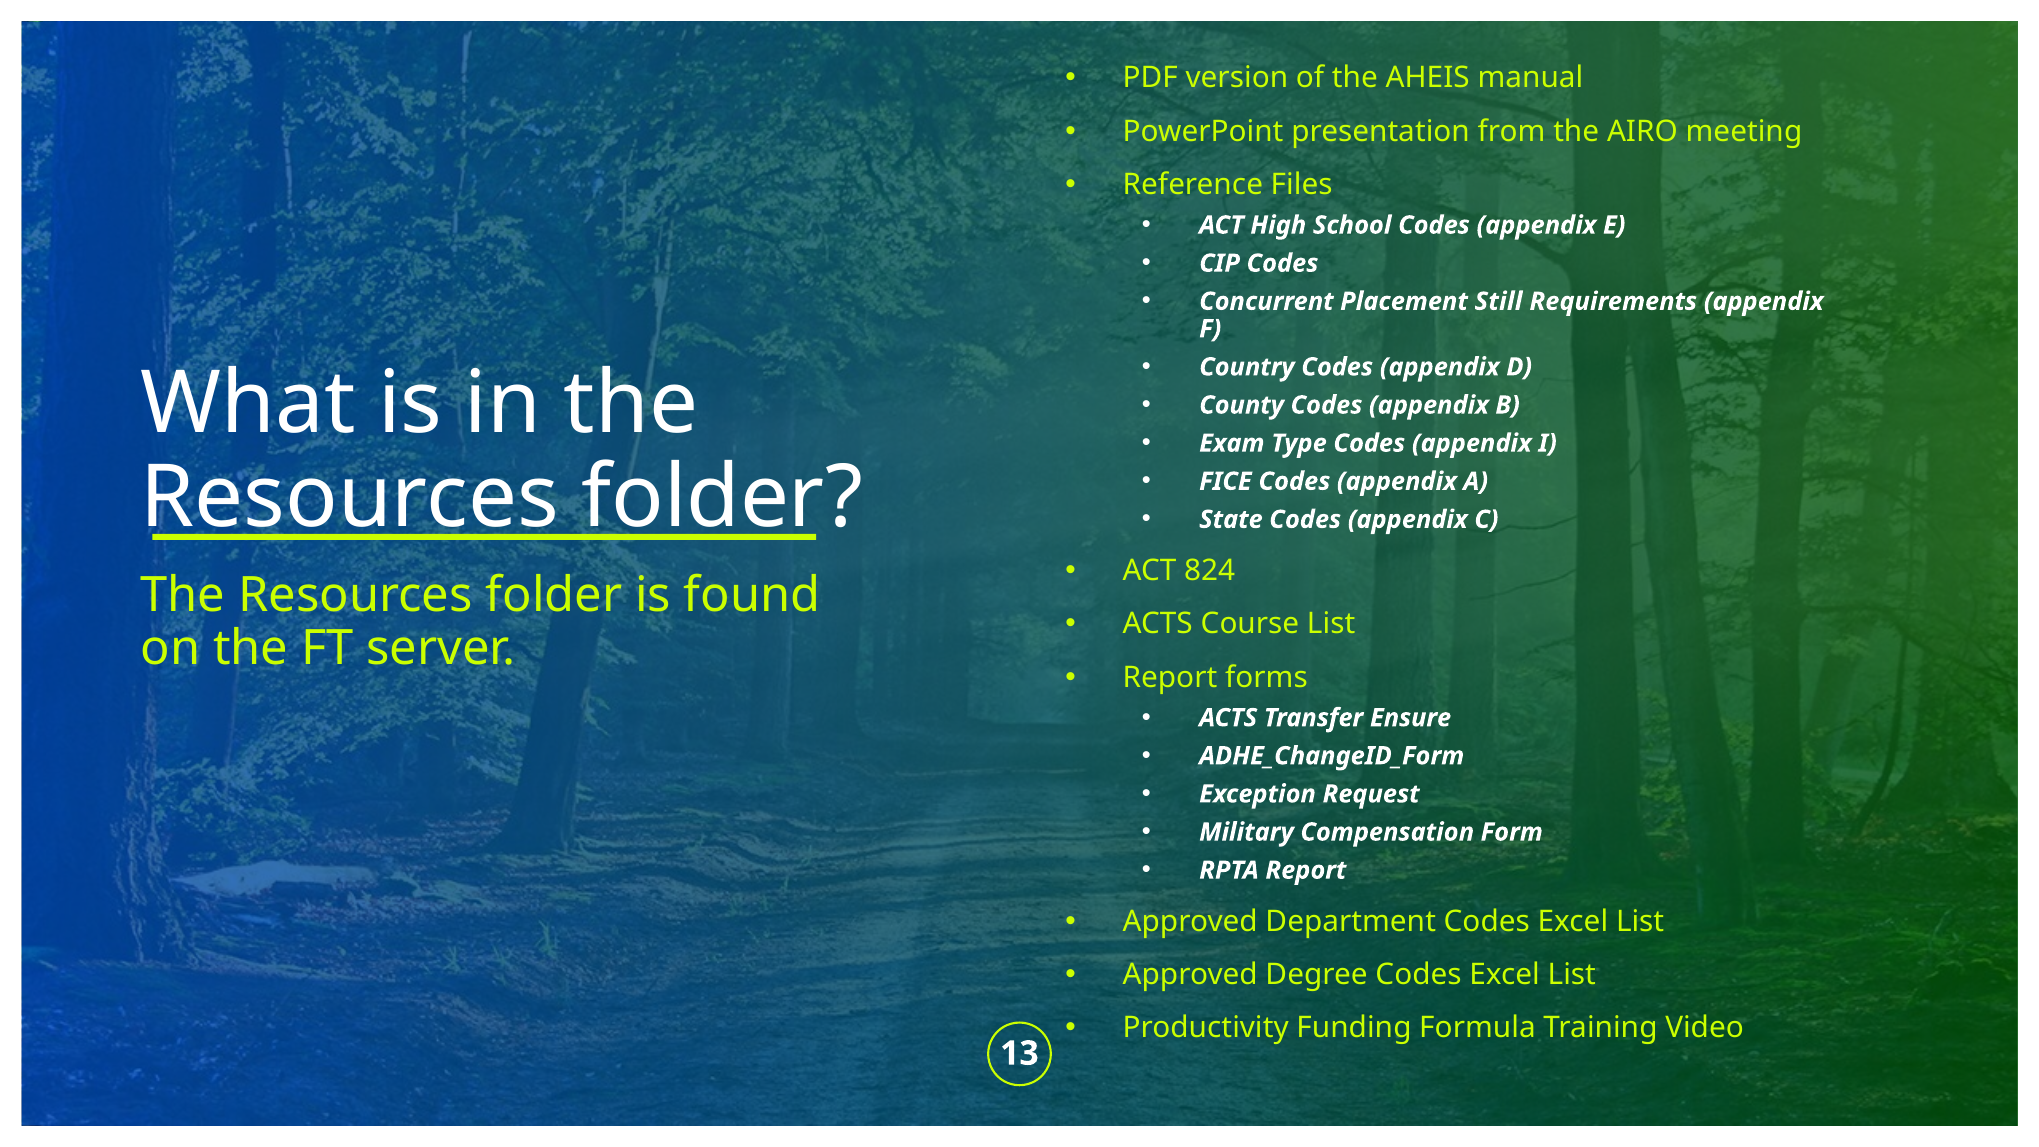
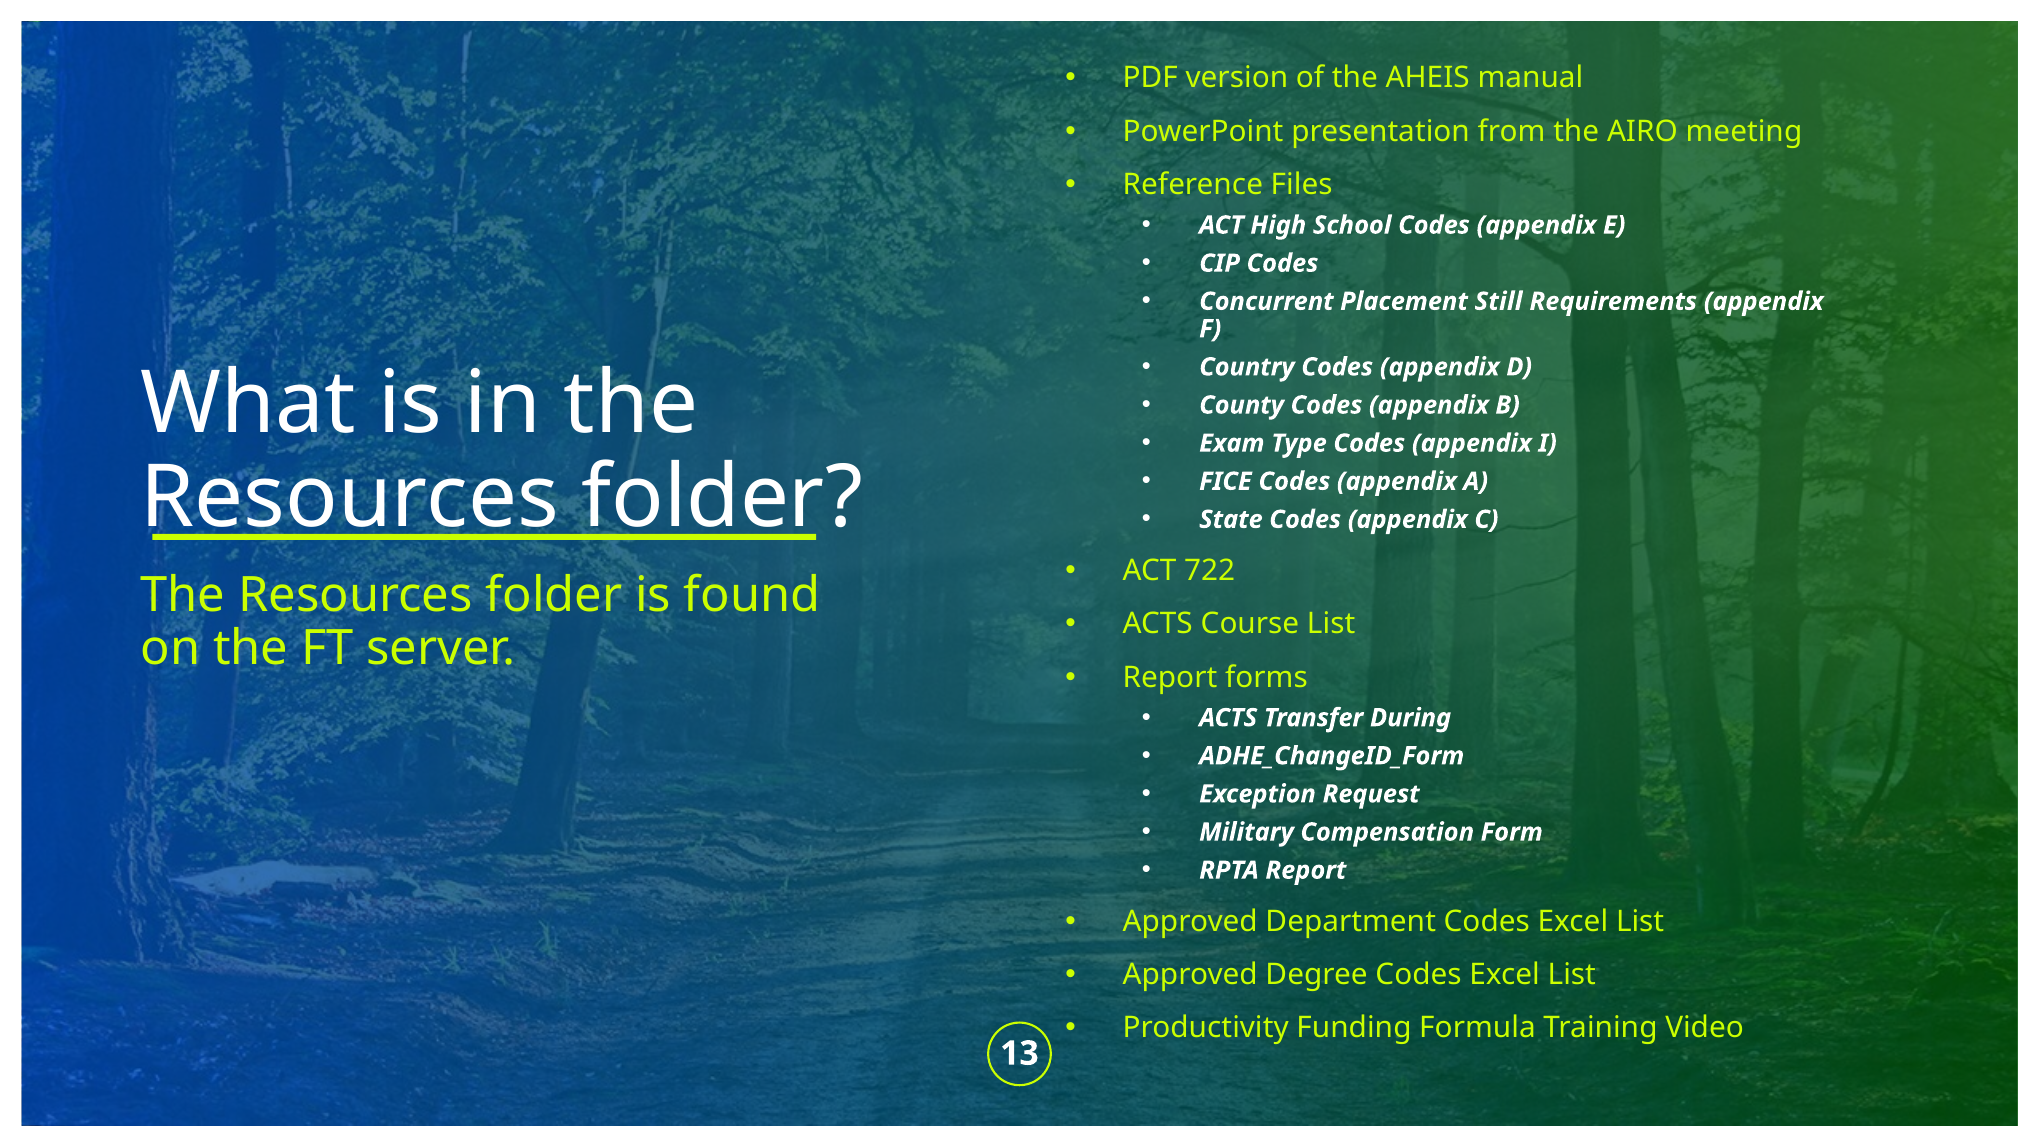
824: 824 -> 722
Ensure: Ensure -> During
